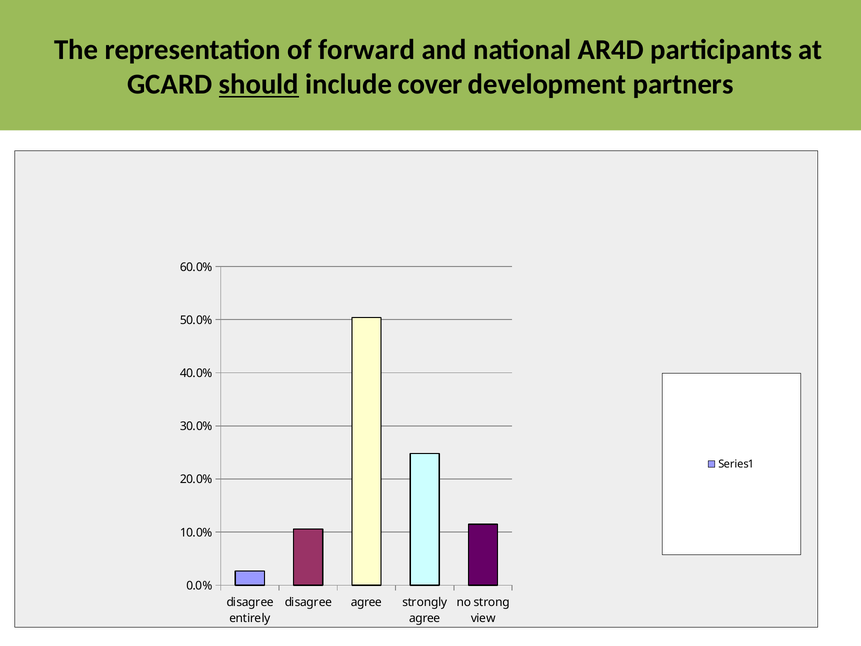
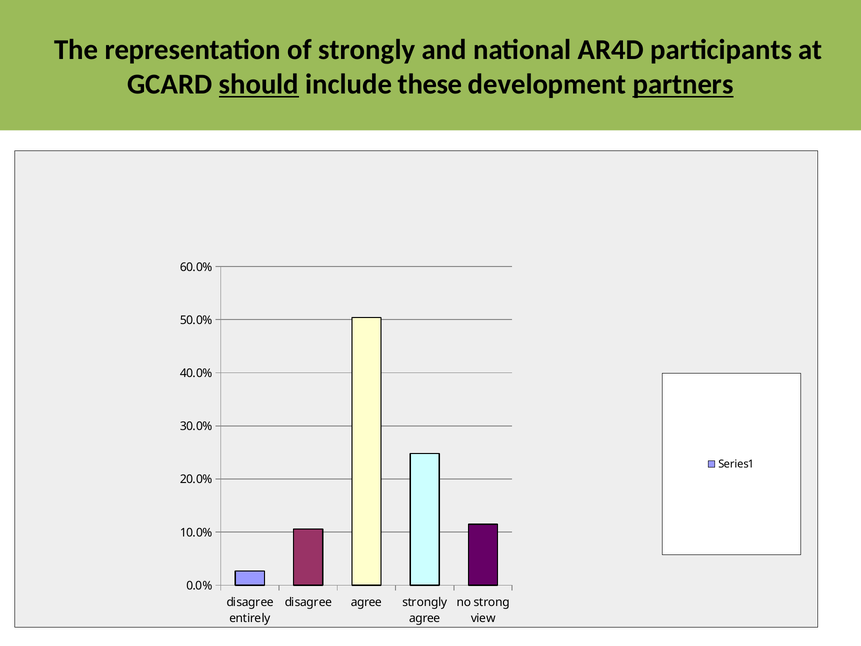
of forward: forward -> strongly
cover: cover -> these
partners underline: none -> present
